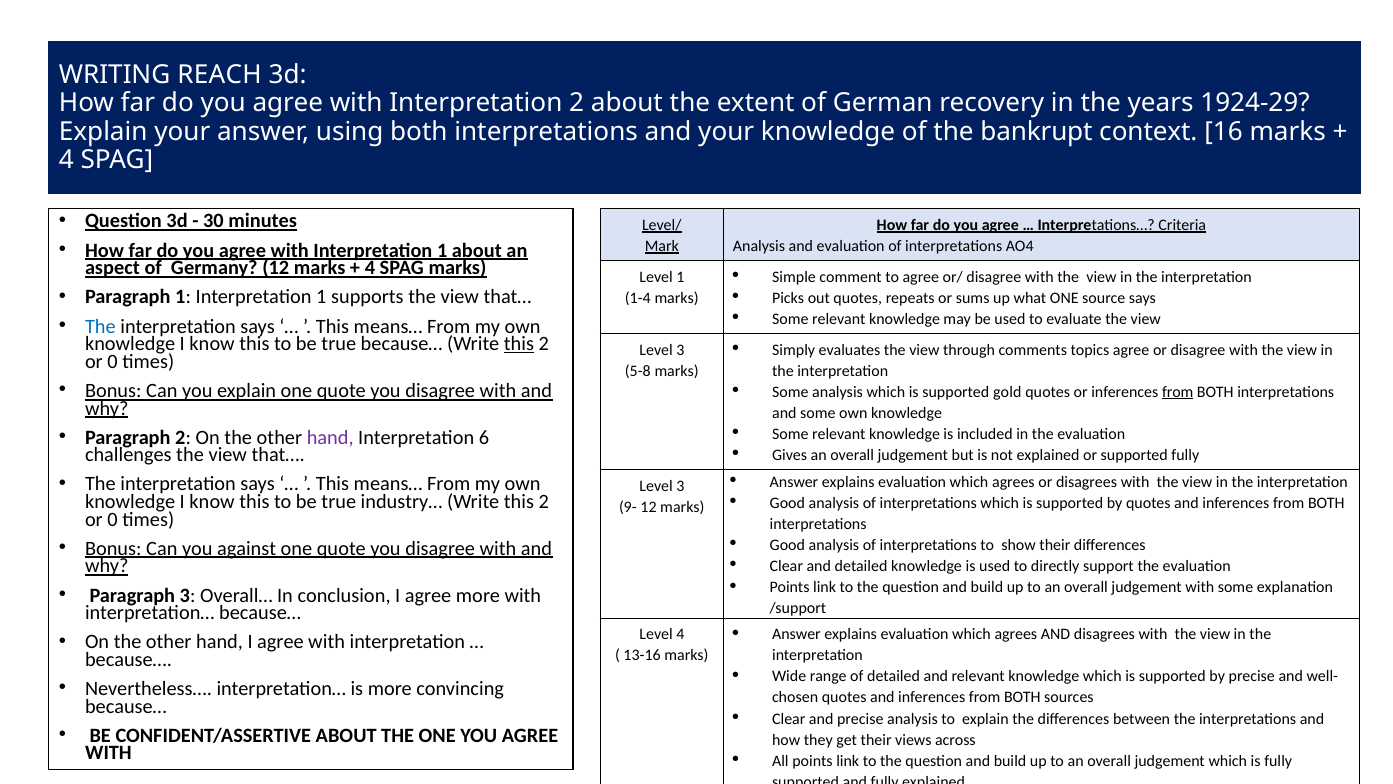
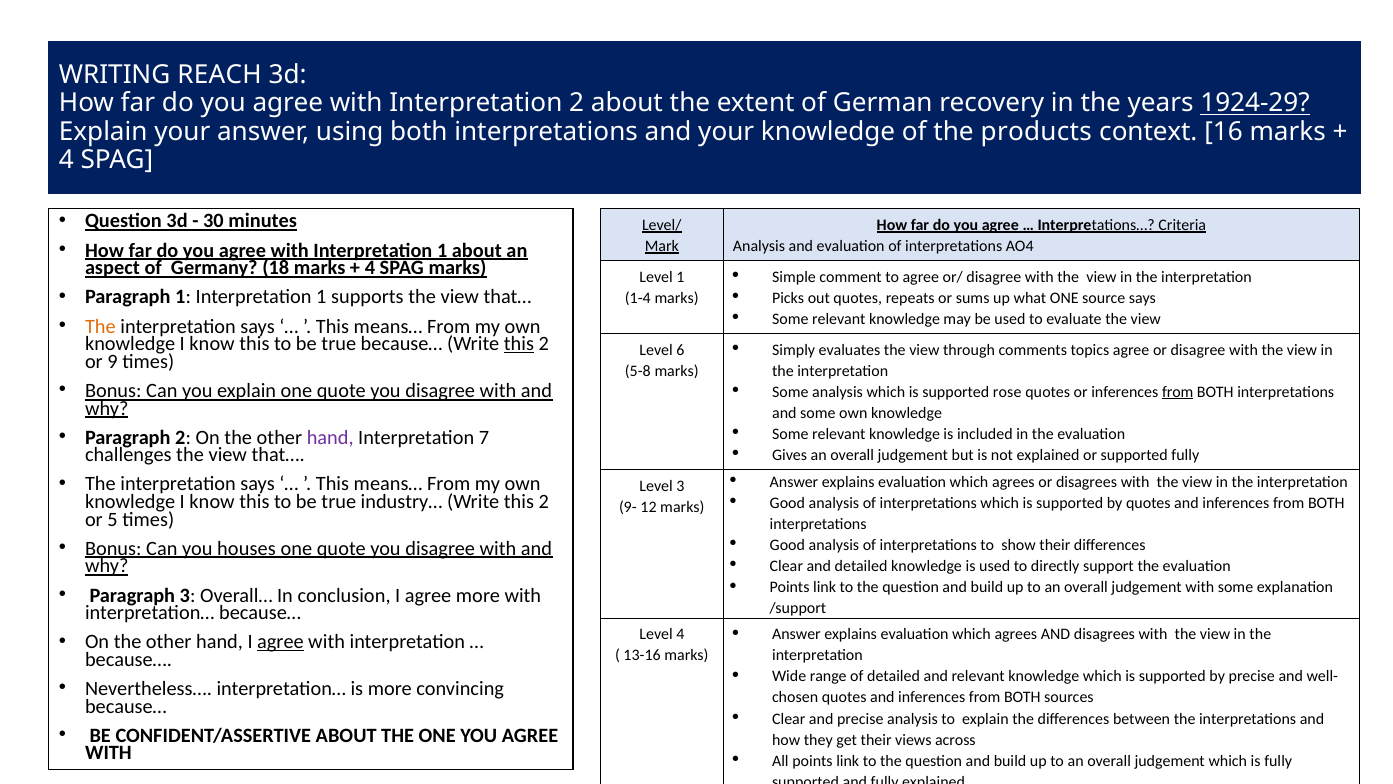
1924-29 underline: none -> present
bankrupt: bankrupt -> products
Germany 12: 12 -> 18
The at (100, 326) colour: blue -> orange
3 at (680, 350): 3 -> 6
0 at (112, 361): 0 -> 9
gold: gold -> rose
6: 6 -> 7
0 at (112, 519): 0 -> 5
against: against -> houses
agree at (280, 642) underline: none -> present
